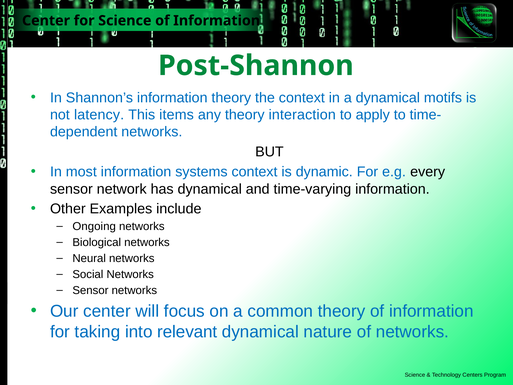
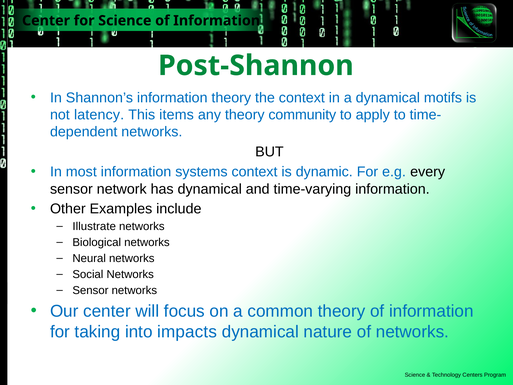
interaction: interaction -> community
Ongoing: Ongoing -> Illustrate
relevant: relevant -> impacts
